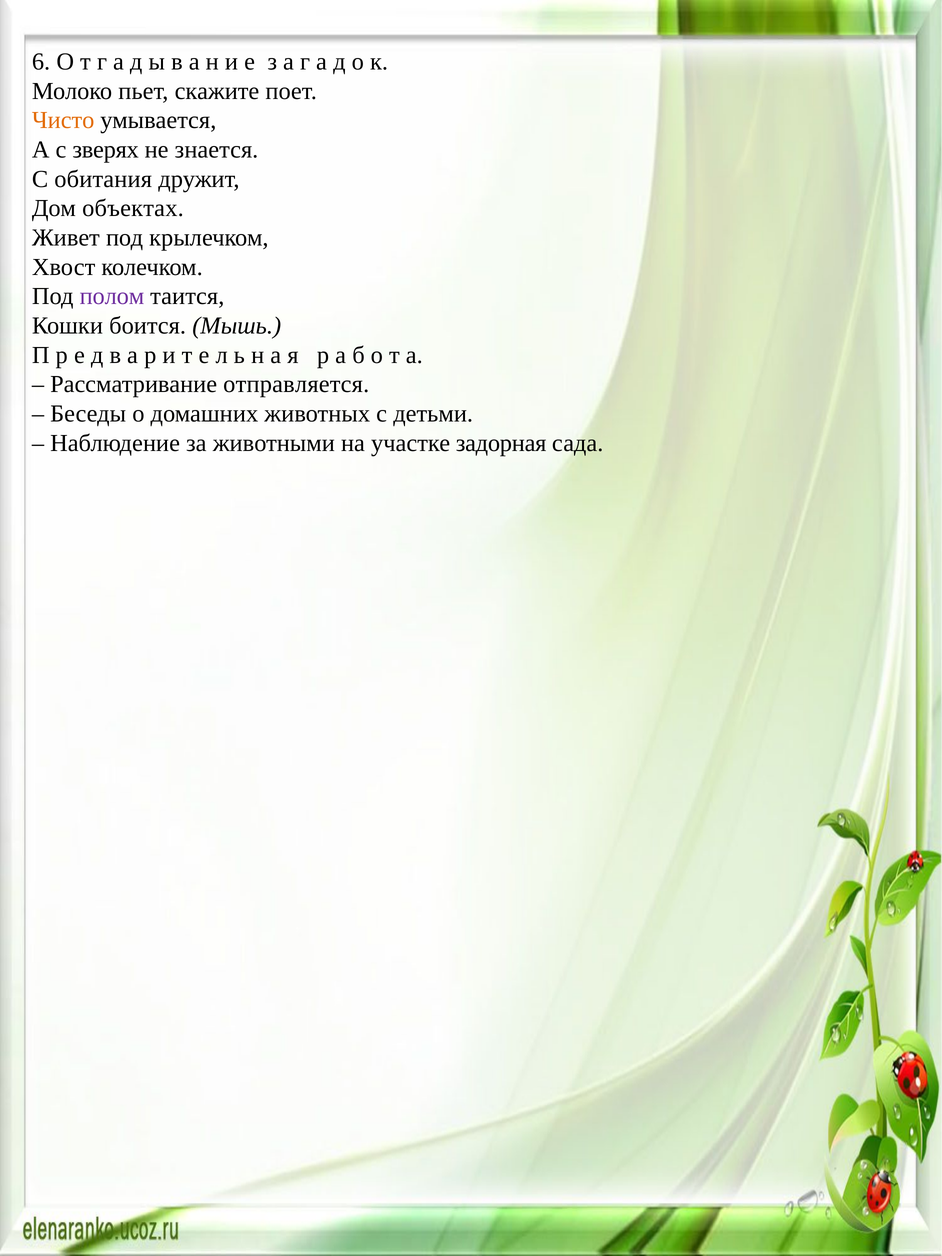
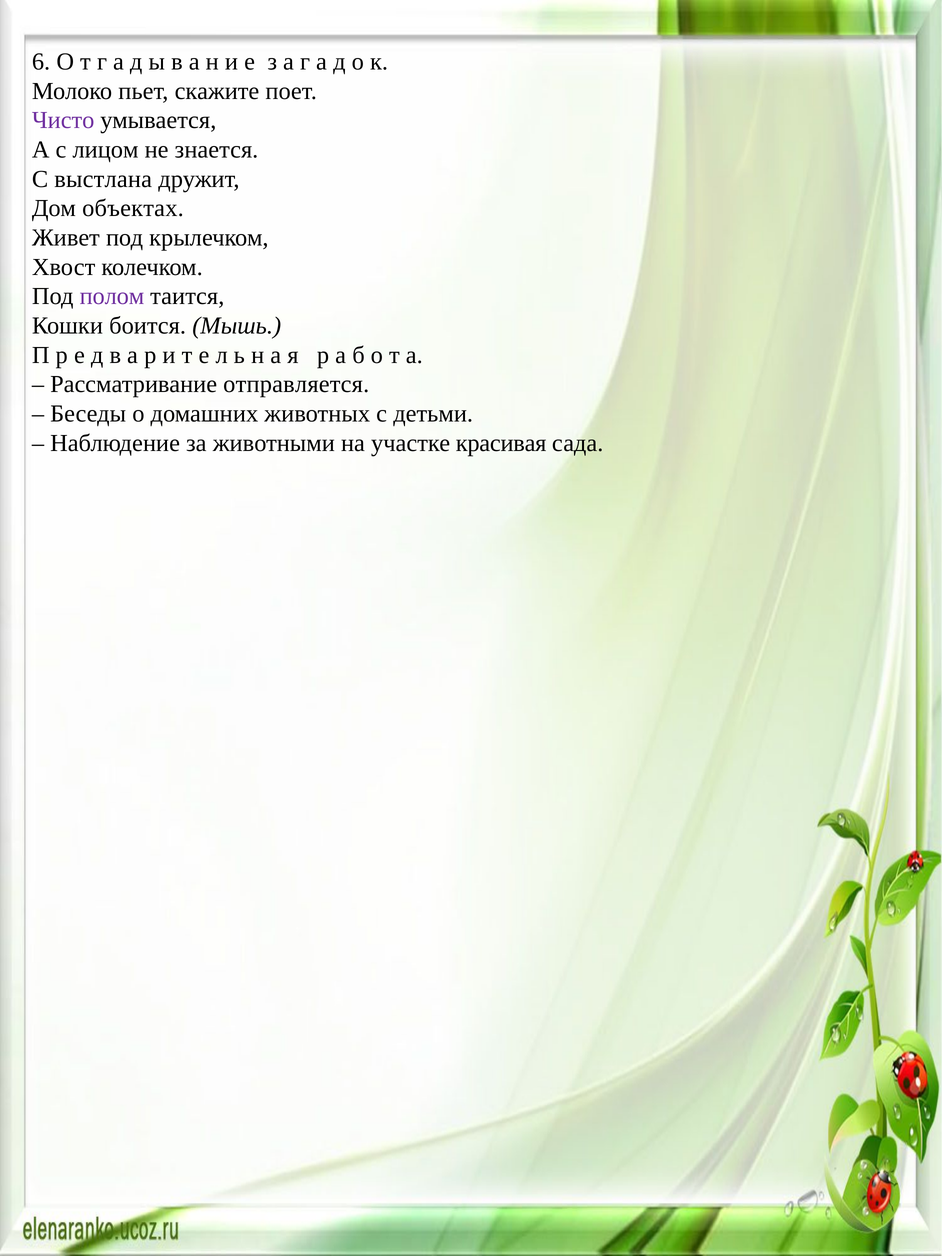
Чисто colour: orange -> purple
зверях: зверях -> лицом
обитания: обитания -> выстлана
задорная: задорная -> красивая
